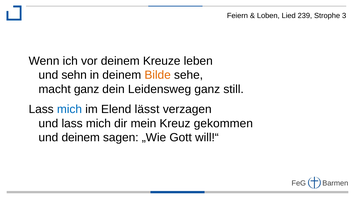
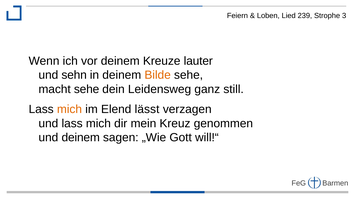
leben: leben -> lauter
macht ganz: ganz -> sehe
mich at (69, 110) colour: blue -> orange
gekommen: gekommen -> genommen
